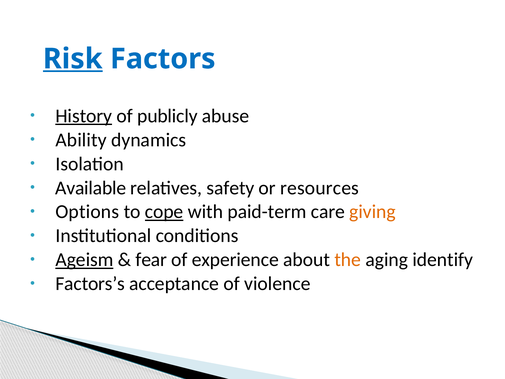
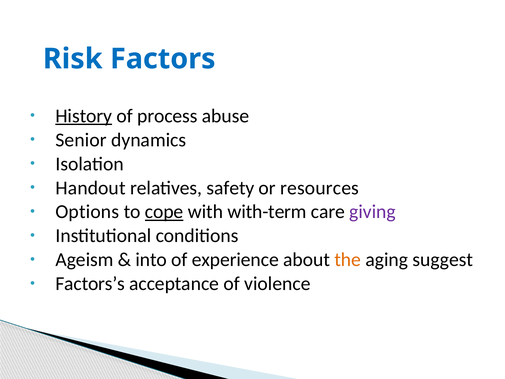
Risk underline: present -> none
publicly: publicly -> process
Ability: Ability -> Senior
Available: Available -> Handout
paid-term: paid-term -> with-term
giving colour: orange -> purple
Ageism underline: present -> none
fear: fear -> into
identify: identify -> suggest
